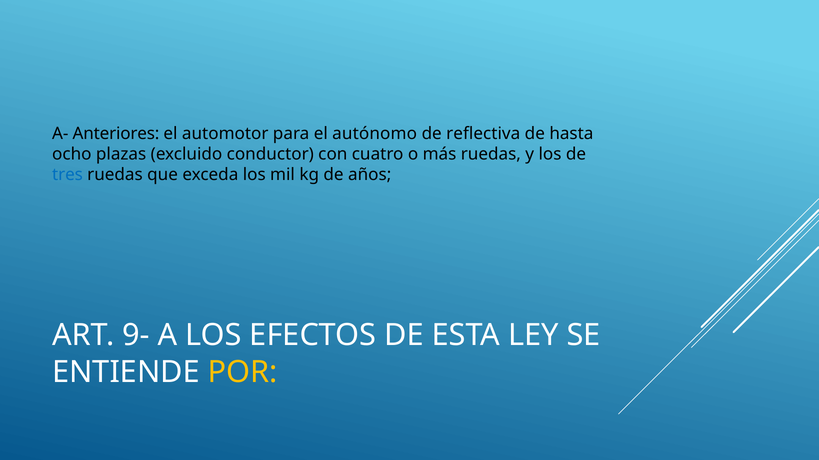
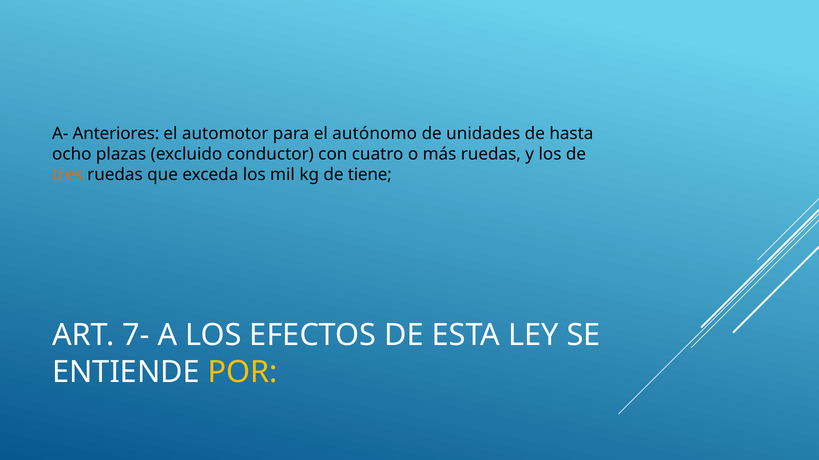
reflectiva: reflectiva -> unidades
tres colour: blue -> orange
años: años -> tiene
9-: 9- -> 7-
